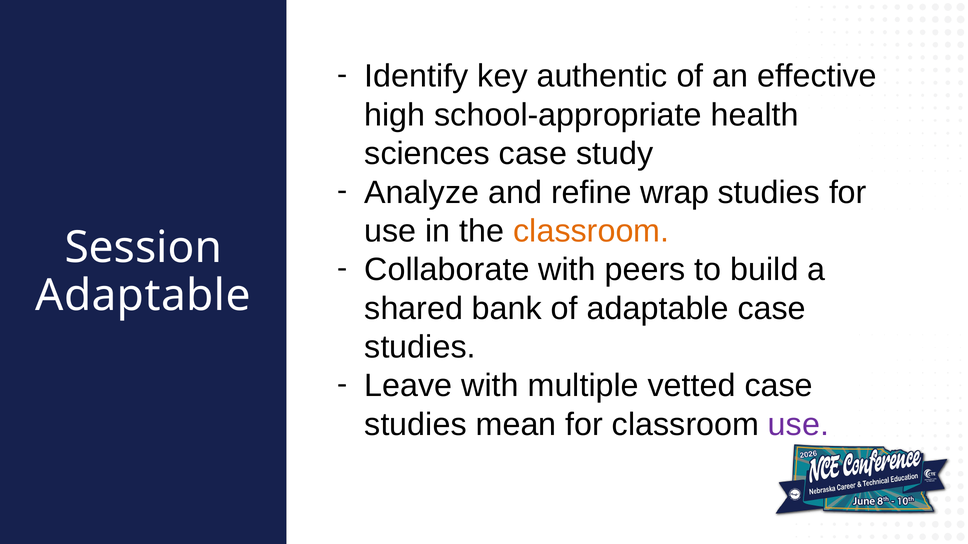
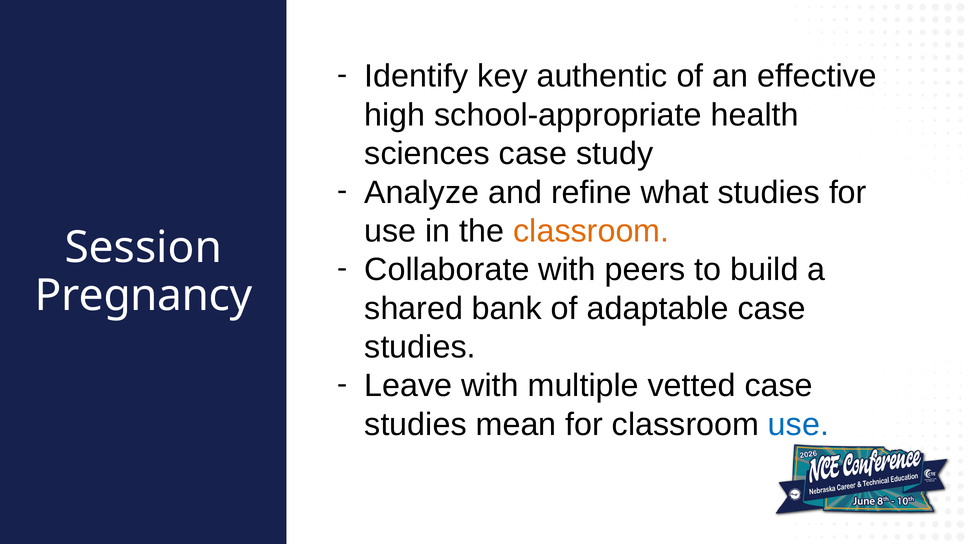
wrap: wrap -> what
Adaptable at (143, 296): Adaptable -> Pregnancy
use at (798, 425) colour: purple -> blue
